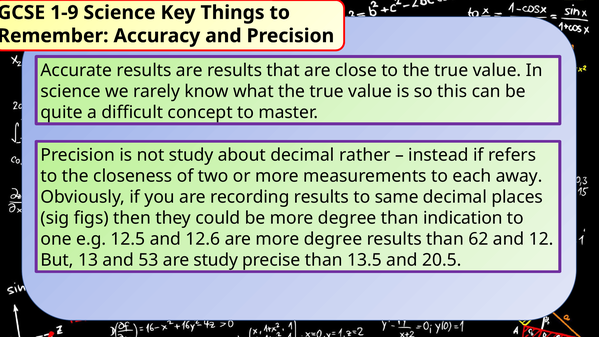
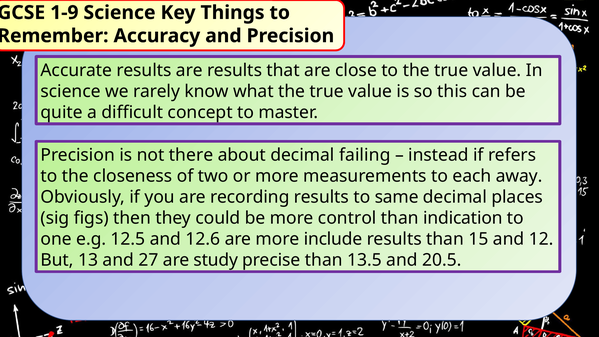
not study: study -> there
rather: rather -> failing
be more degree: degree -> control
are more degree: degree -> include
62: 62 -> 15
53: 53 -> 27
